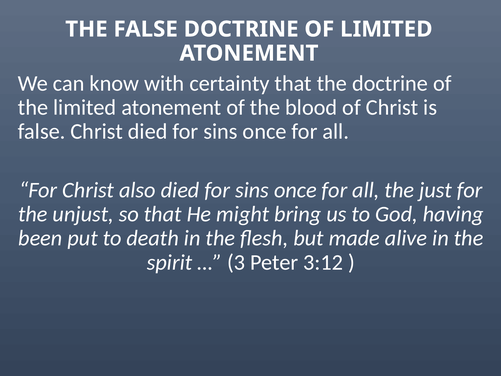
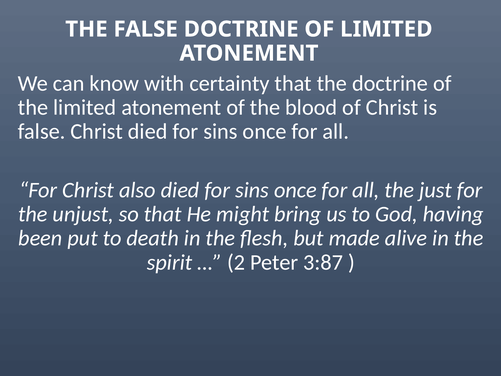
3: 3 -> 2
3:12: 3:12 -> 3:87
